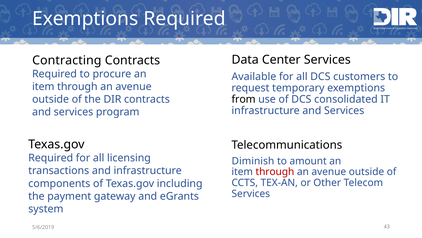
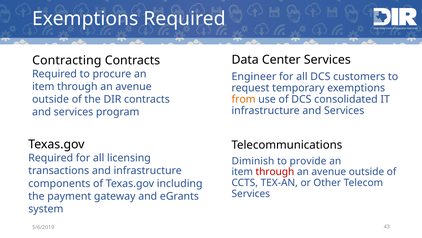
Available: Available -> Engineer
from colour: black -> orange
amount: amount -> provide
